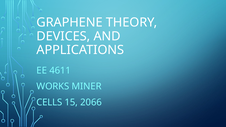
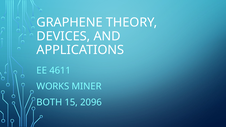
CELLS: CELLS -> BOTH
2066: 2066 -> 2096
